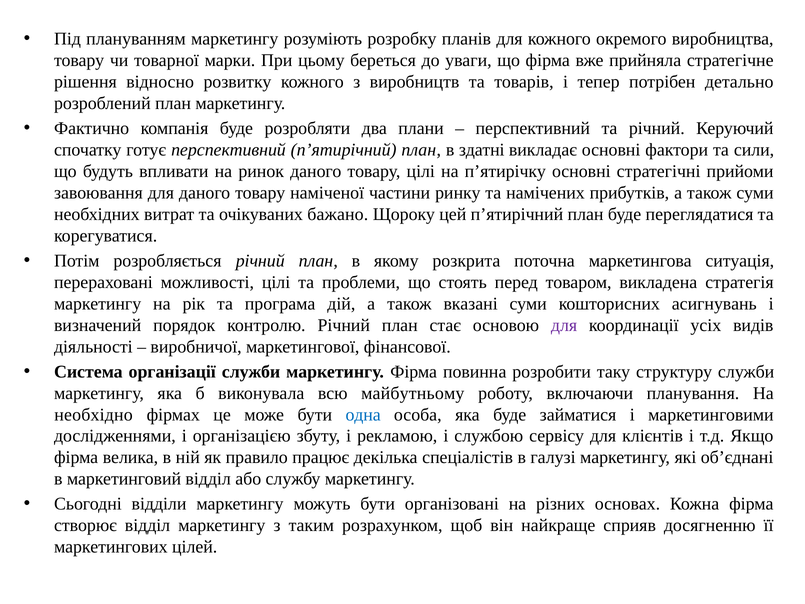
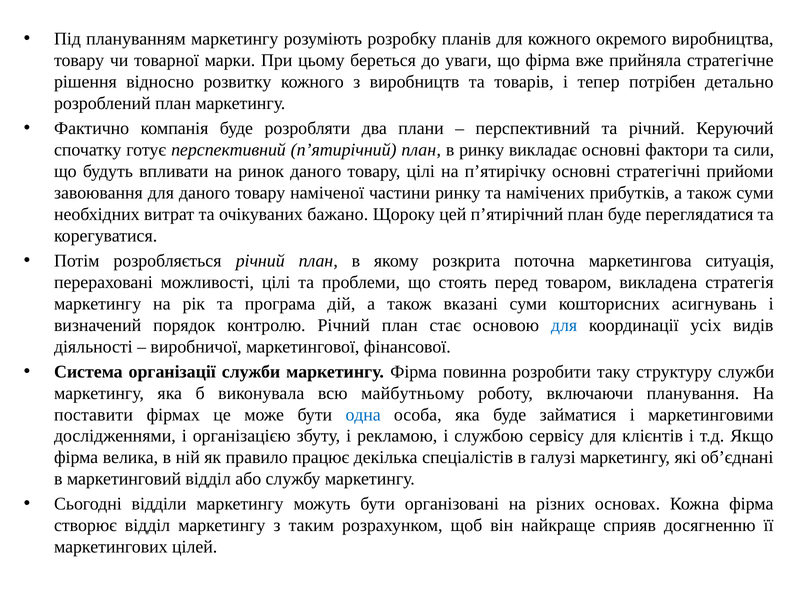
в здатні: здатні -> ринку
для at (564, 325) colour: purple -> blue
необхідно: необхідно -> поставити
